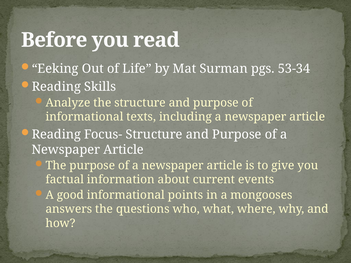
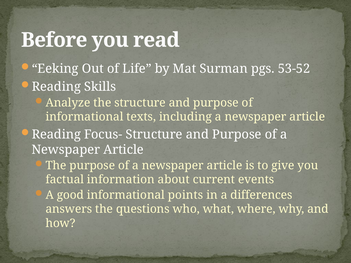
53-34: 53-34 -> 53-52
mongooses: mongooses -> differences
